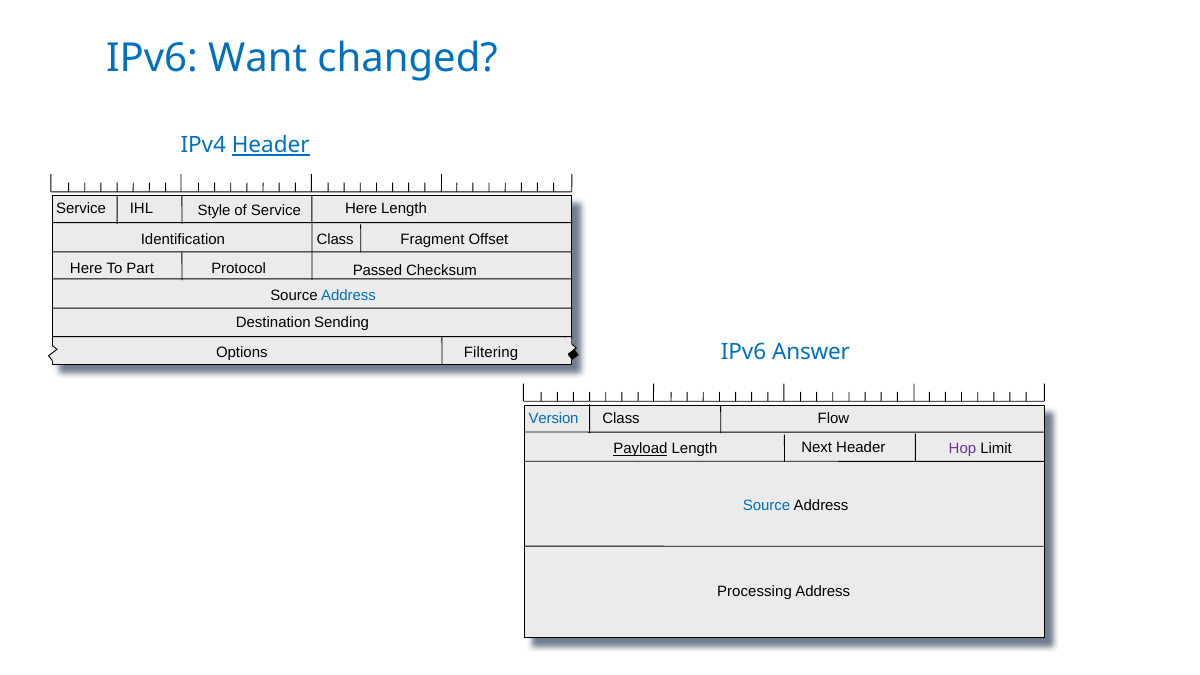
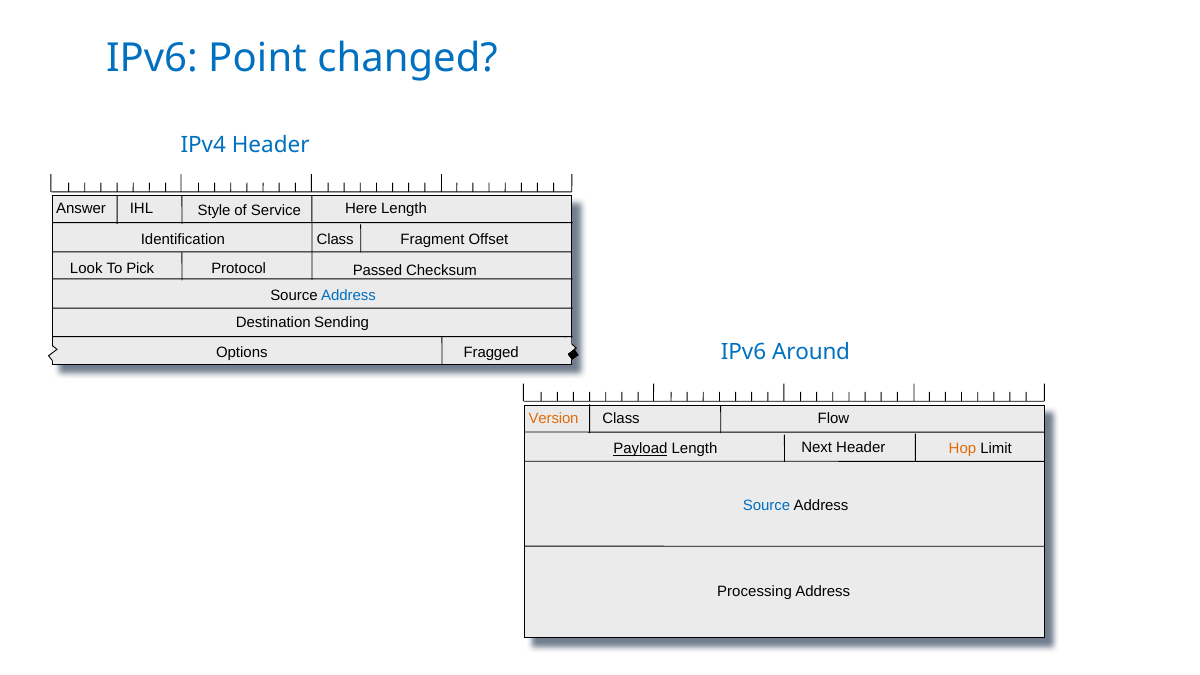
Want: Want -> Point
Header at (271, 145) underline: present -> none
Service at (81, 209): Service -> Answer
Here at (86, 268): Here -> Look
Part: Part -> Pick
Filtering: Filtering -> Fragged
Answer: Answer -> Around
Version colour: blue -> orange
Hop colour: purple -> orange
